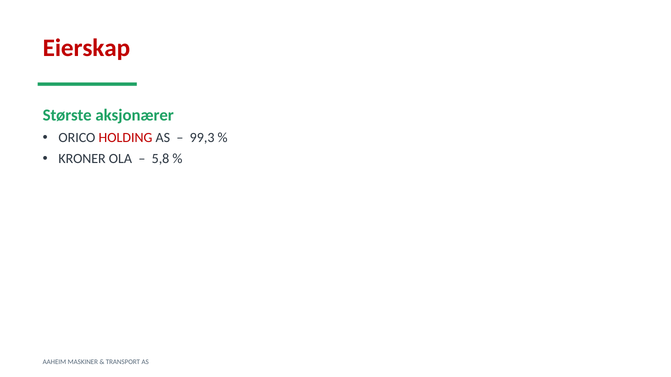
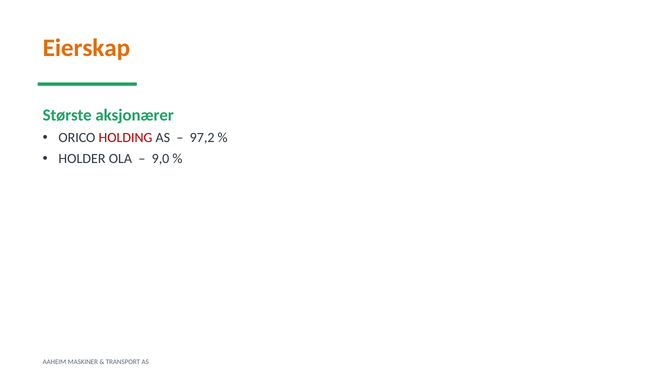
Eierskap colour: red -> orange
99,3: 99,3 -> 97,2
KRONER: KRONER -> HOLDER
5,8: 5,8 -> 9,0
